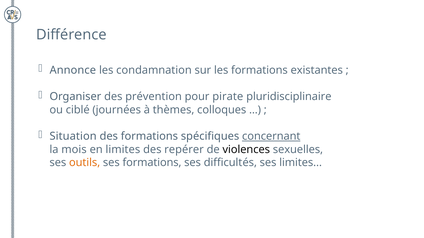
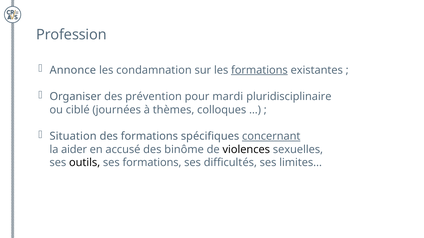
Différence: Différence -> Profession
formations at (259, 70) underline: none -> present
pirate: pirate -> mardi
mois: mois -> aider
en limites: limites -> accusé
repérer: repérer -> binôme
outils colour: orange -> black
